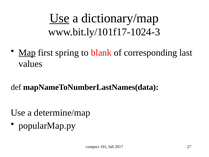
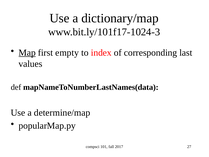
Use at (59, 18) underline: present -> none
spring: spring -> empty
blank: blank -> index
